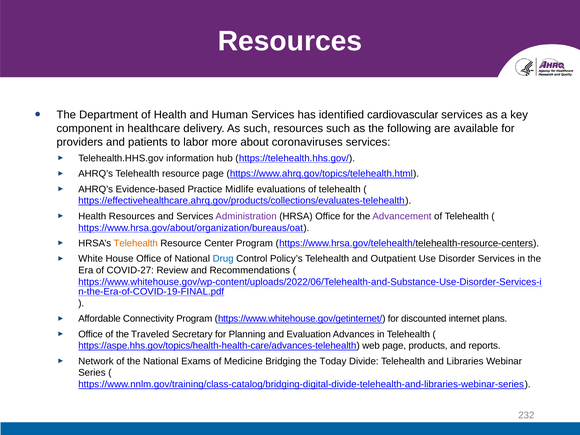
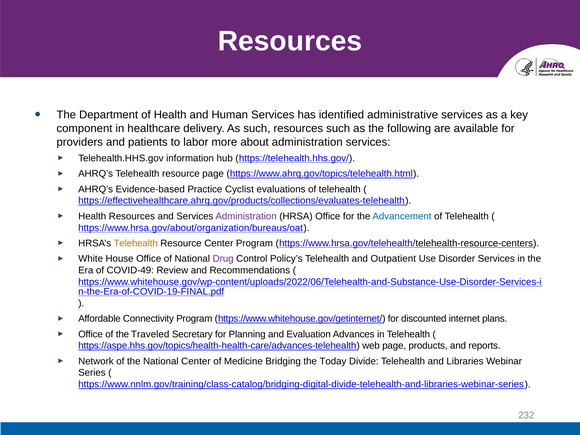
cardiovascular: cardiovascular -> administrative
about coronaviruses: coronaviruses -> administration
Midlife: Midlife -> Cyclist
Advancement colour: purple -> blue
Drug colour: blue -> purple
COVID-27: COVID-27 -> COVID-49
National Exams: Exams -> Center
